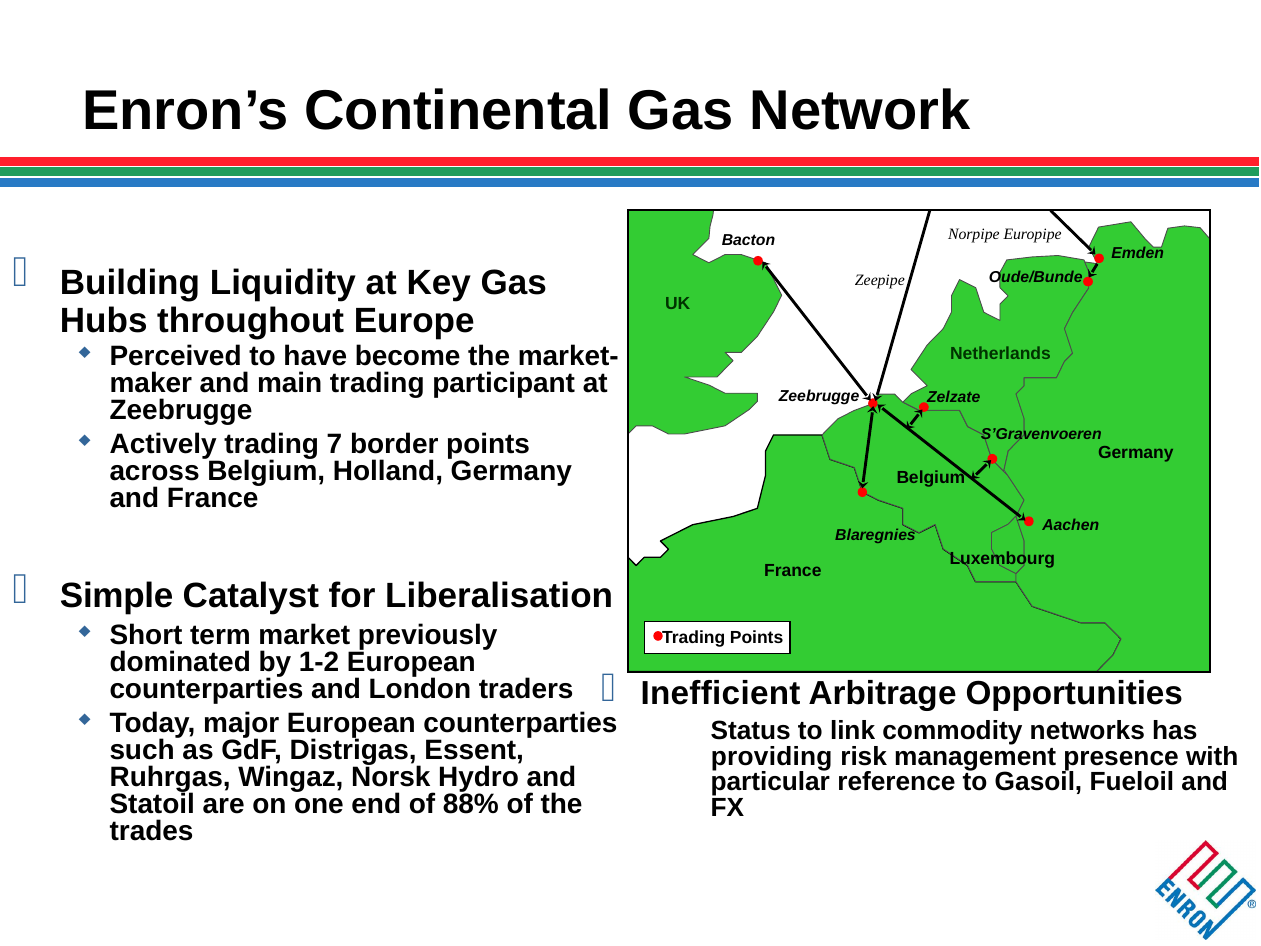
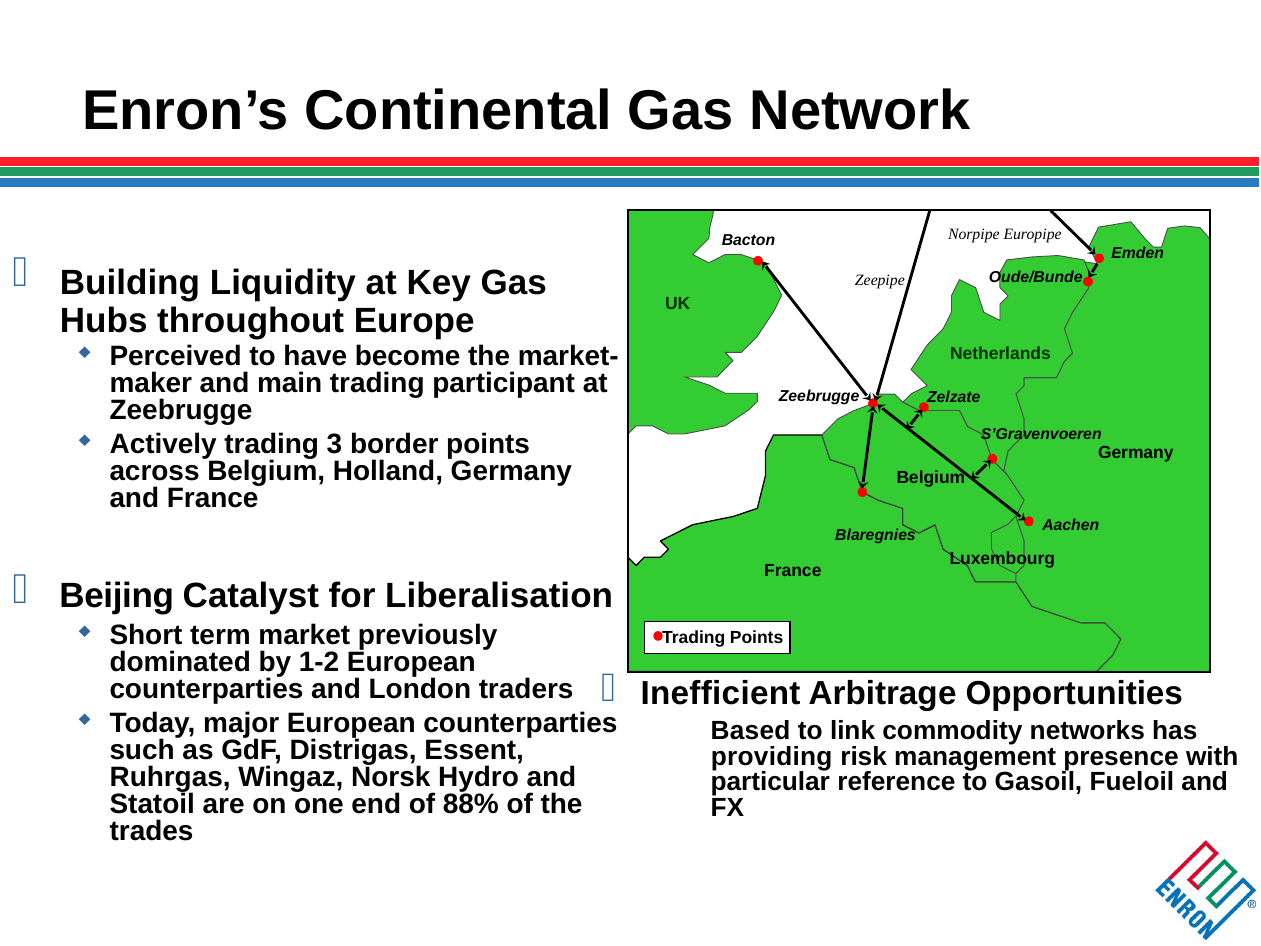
7: 7 -> 3
Simple: Simple -> Beijing
Status: Status -> Based
